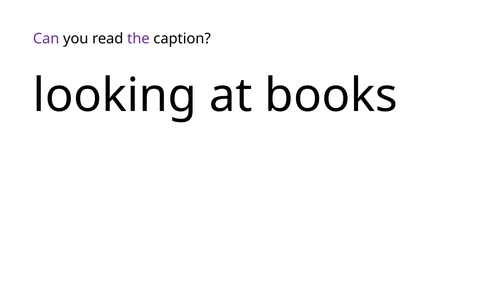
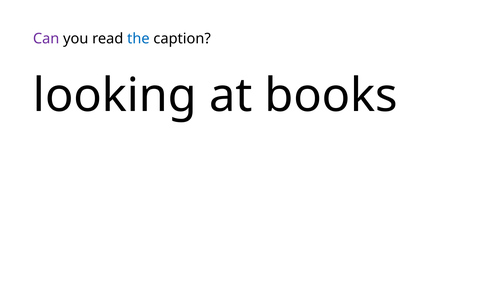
the colour: purple -> blue
